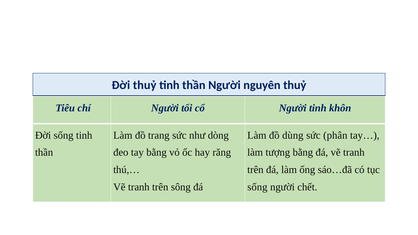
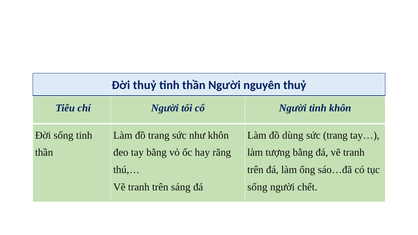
như dòng: dòng -> khôn
sức phân: phân -> trang
sông: sông -> sáng
